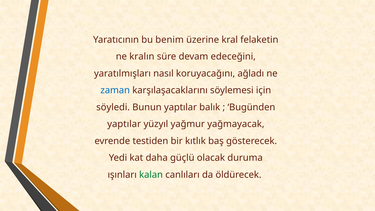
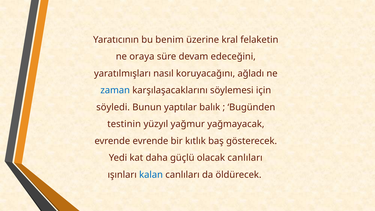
kralın: kralın -> oraya
yaptılar at (124, 124): yaptılar -> testinin
evrende testiden: testiden -> evrende
olacak duruma: duruma -> canlıları
kalan colour: green -> blue
